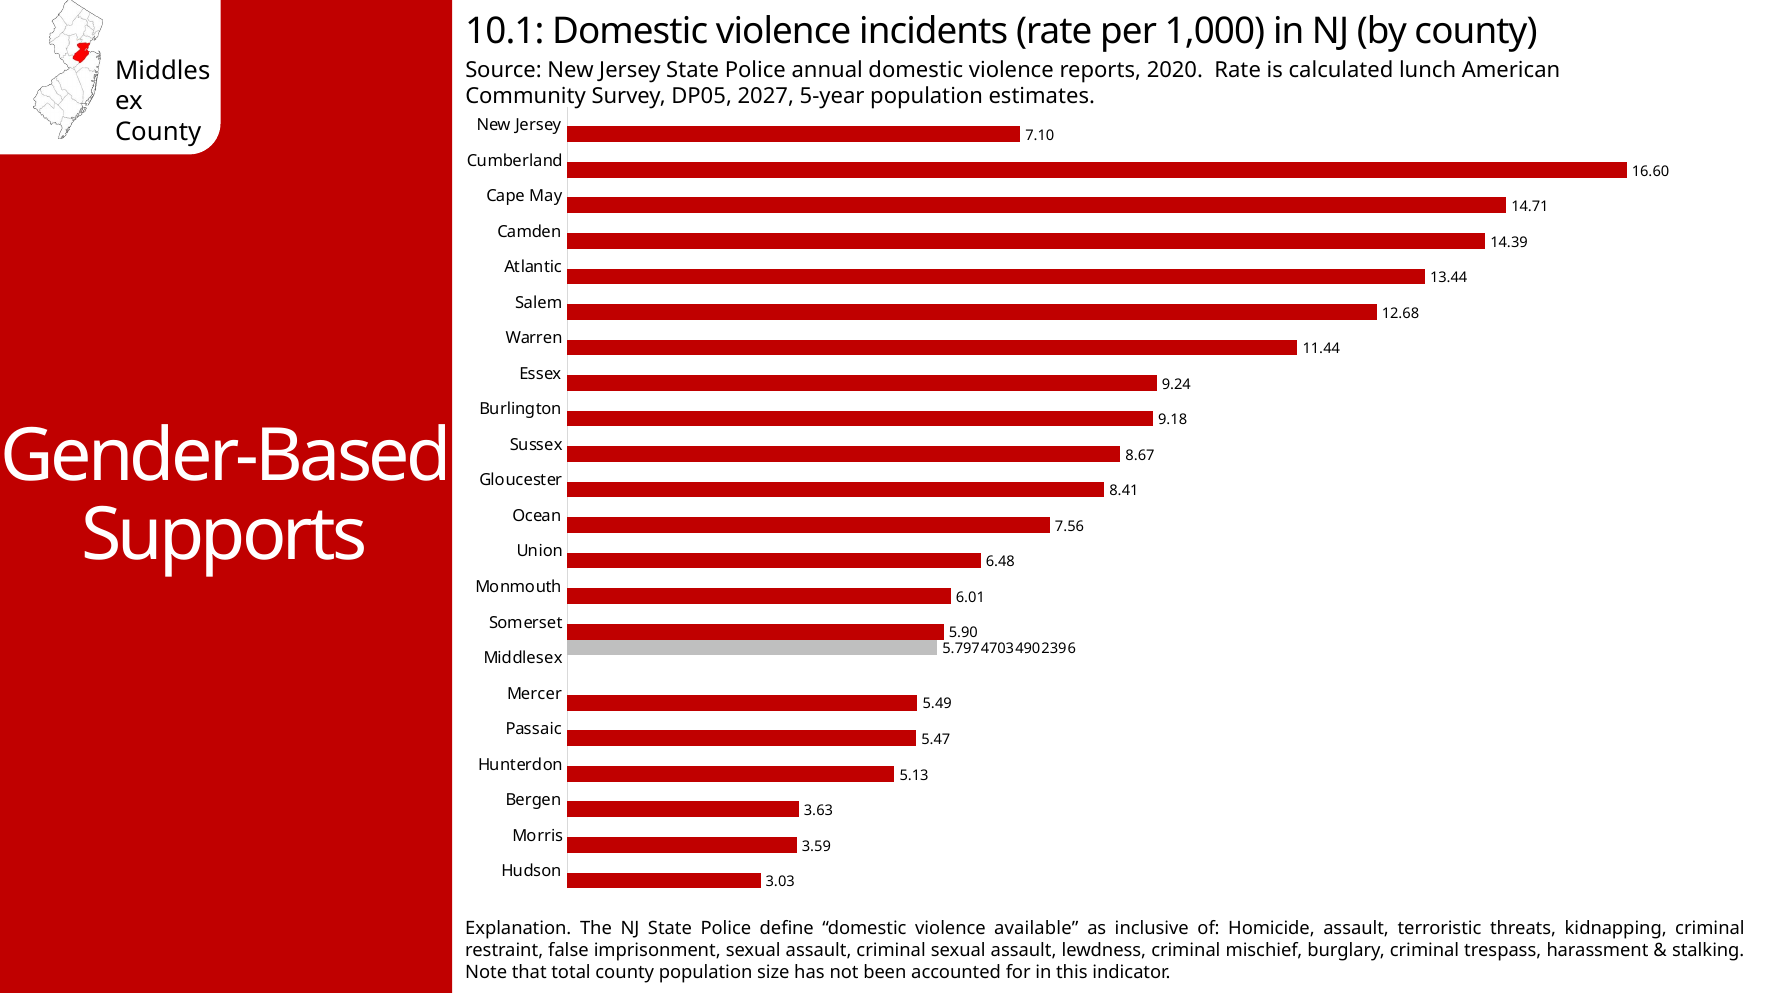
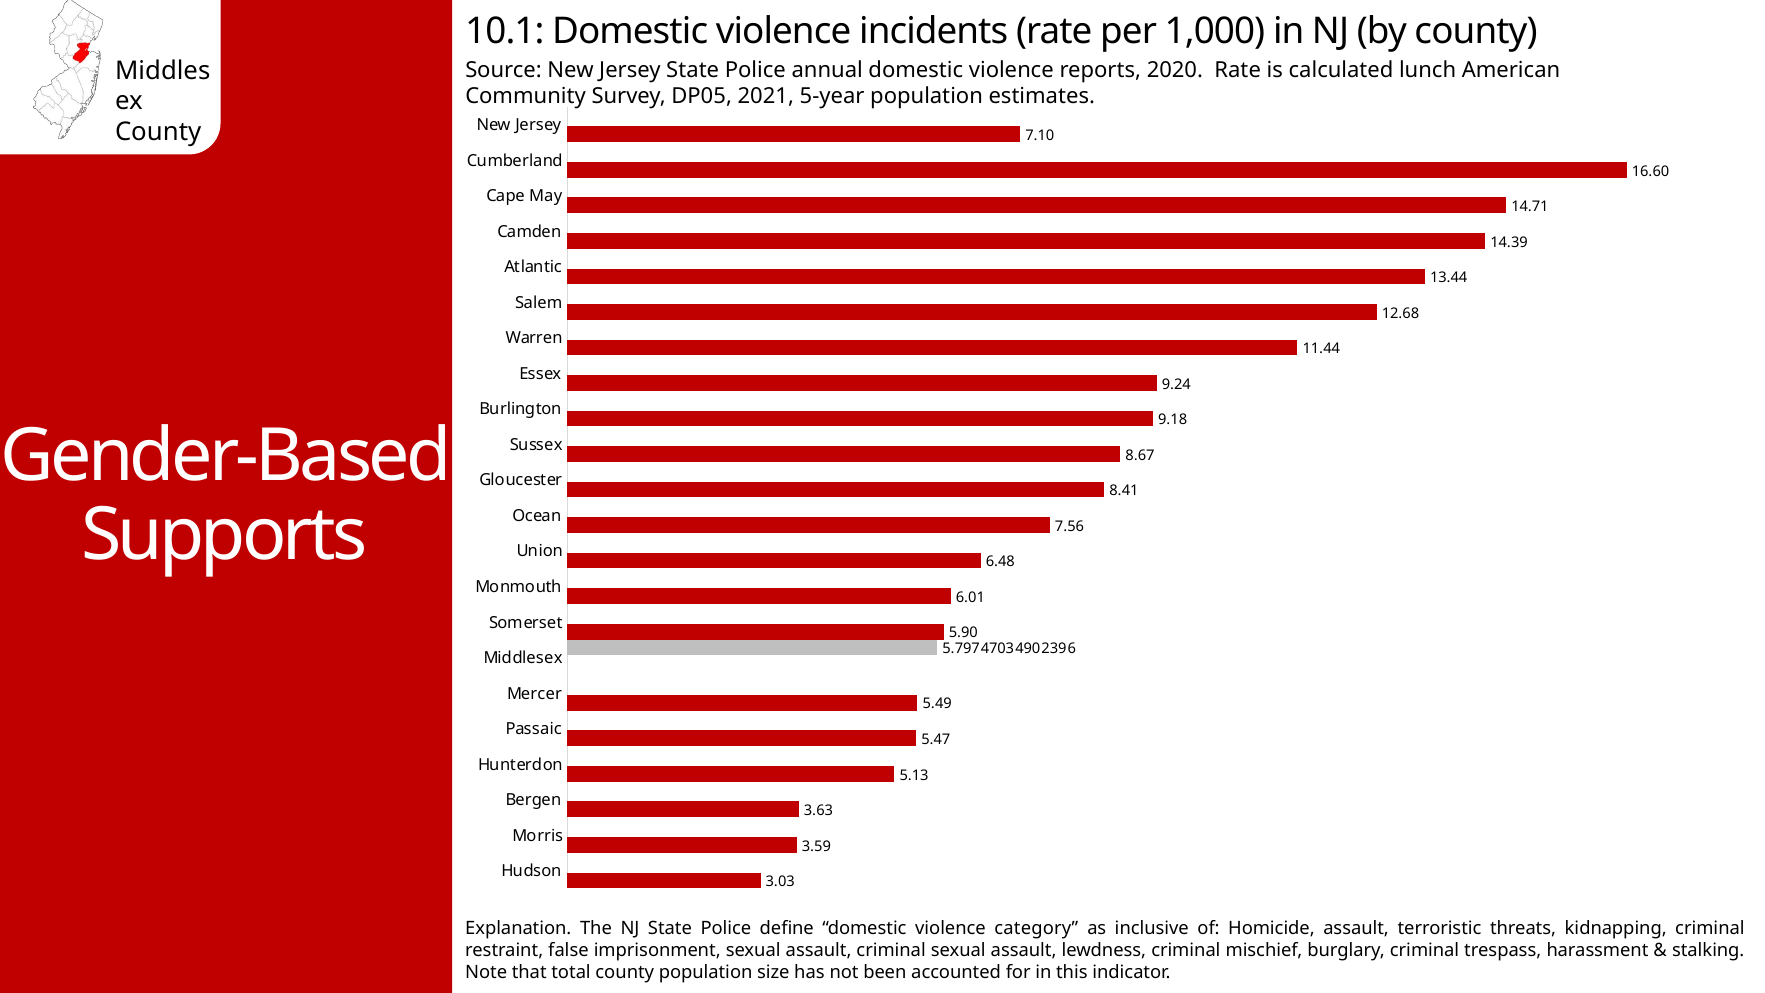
2027: 2027 -> 2021
available: available -> category
